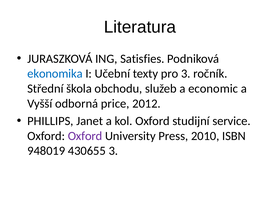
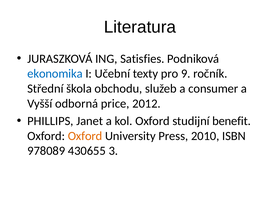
pro 3: 3 -> 9
economic: economic -> consumer
service: service -> benefit
Oxford at (85, 136) colour: purple -> orange
948019: 948019 -> 978089
